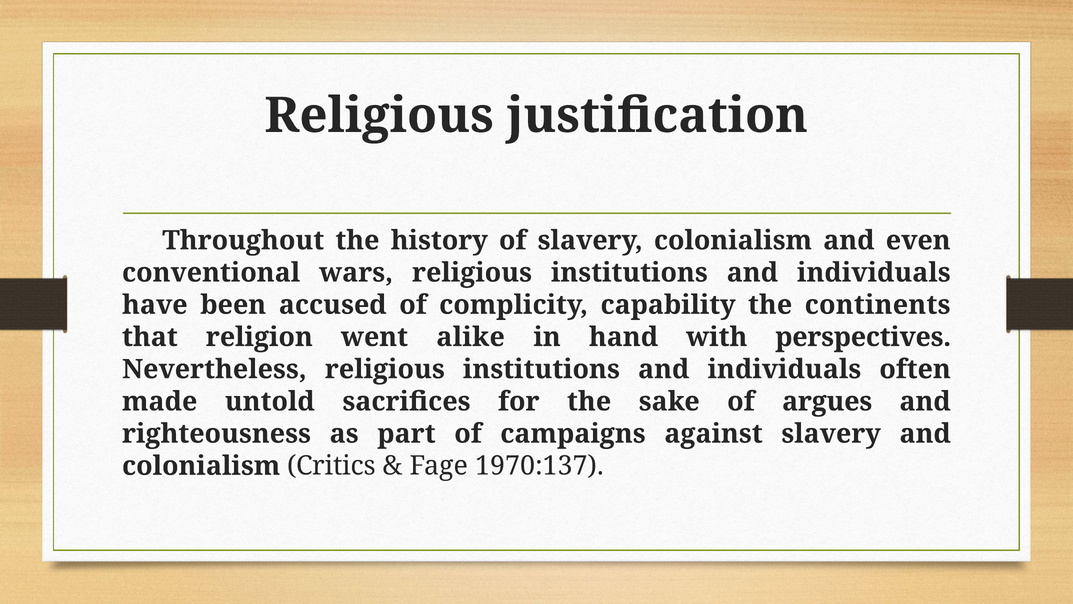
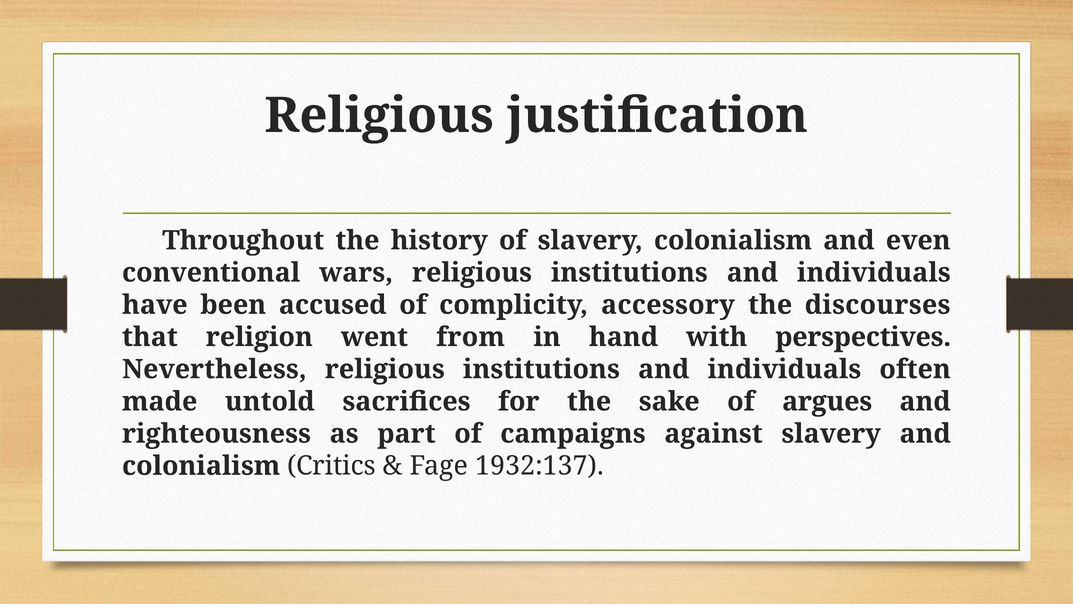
capability: capability -> accessory
continents: continents -> discourses
alike: alike -> from
1970:137: 1970:137 -> 1932:137
